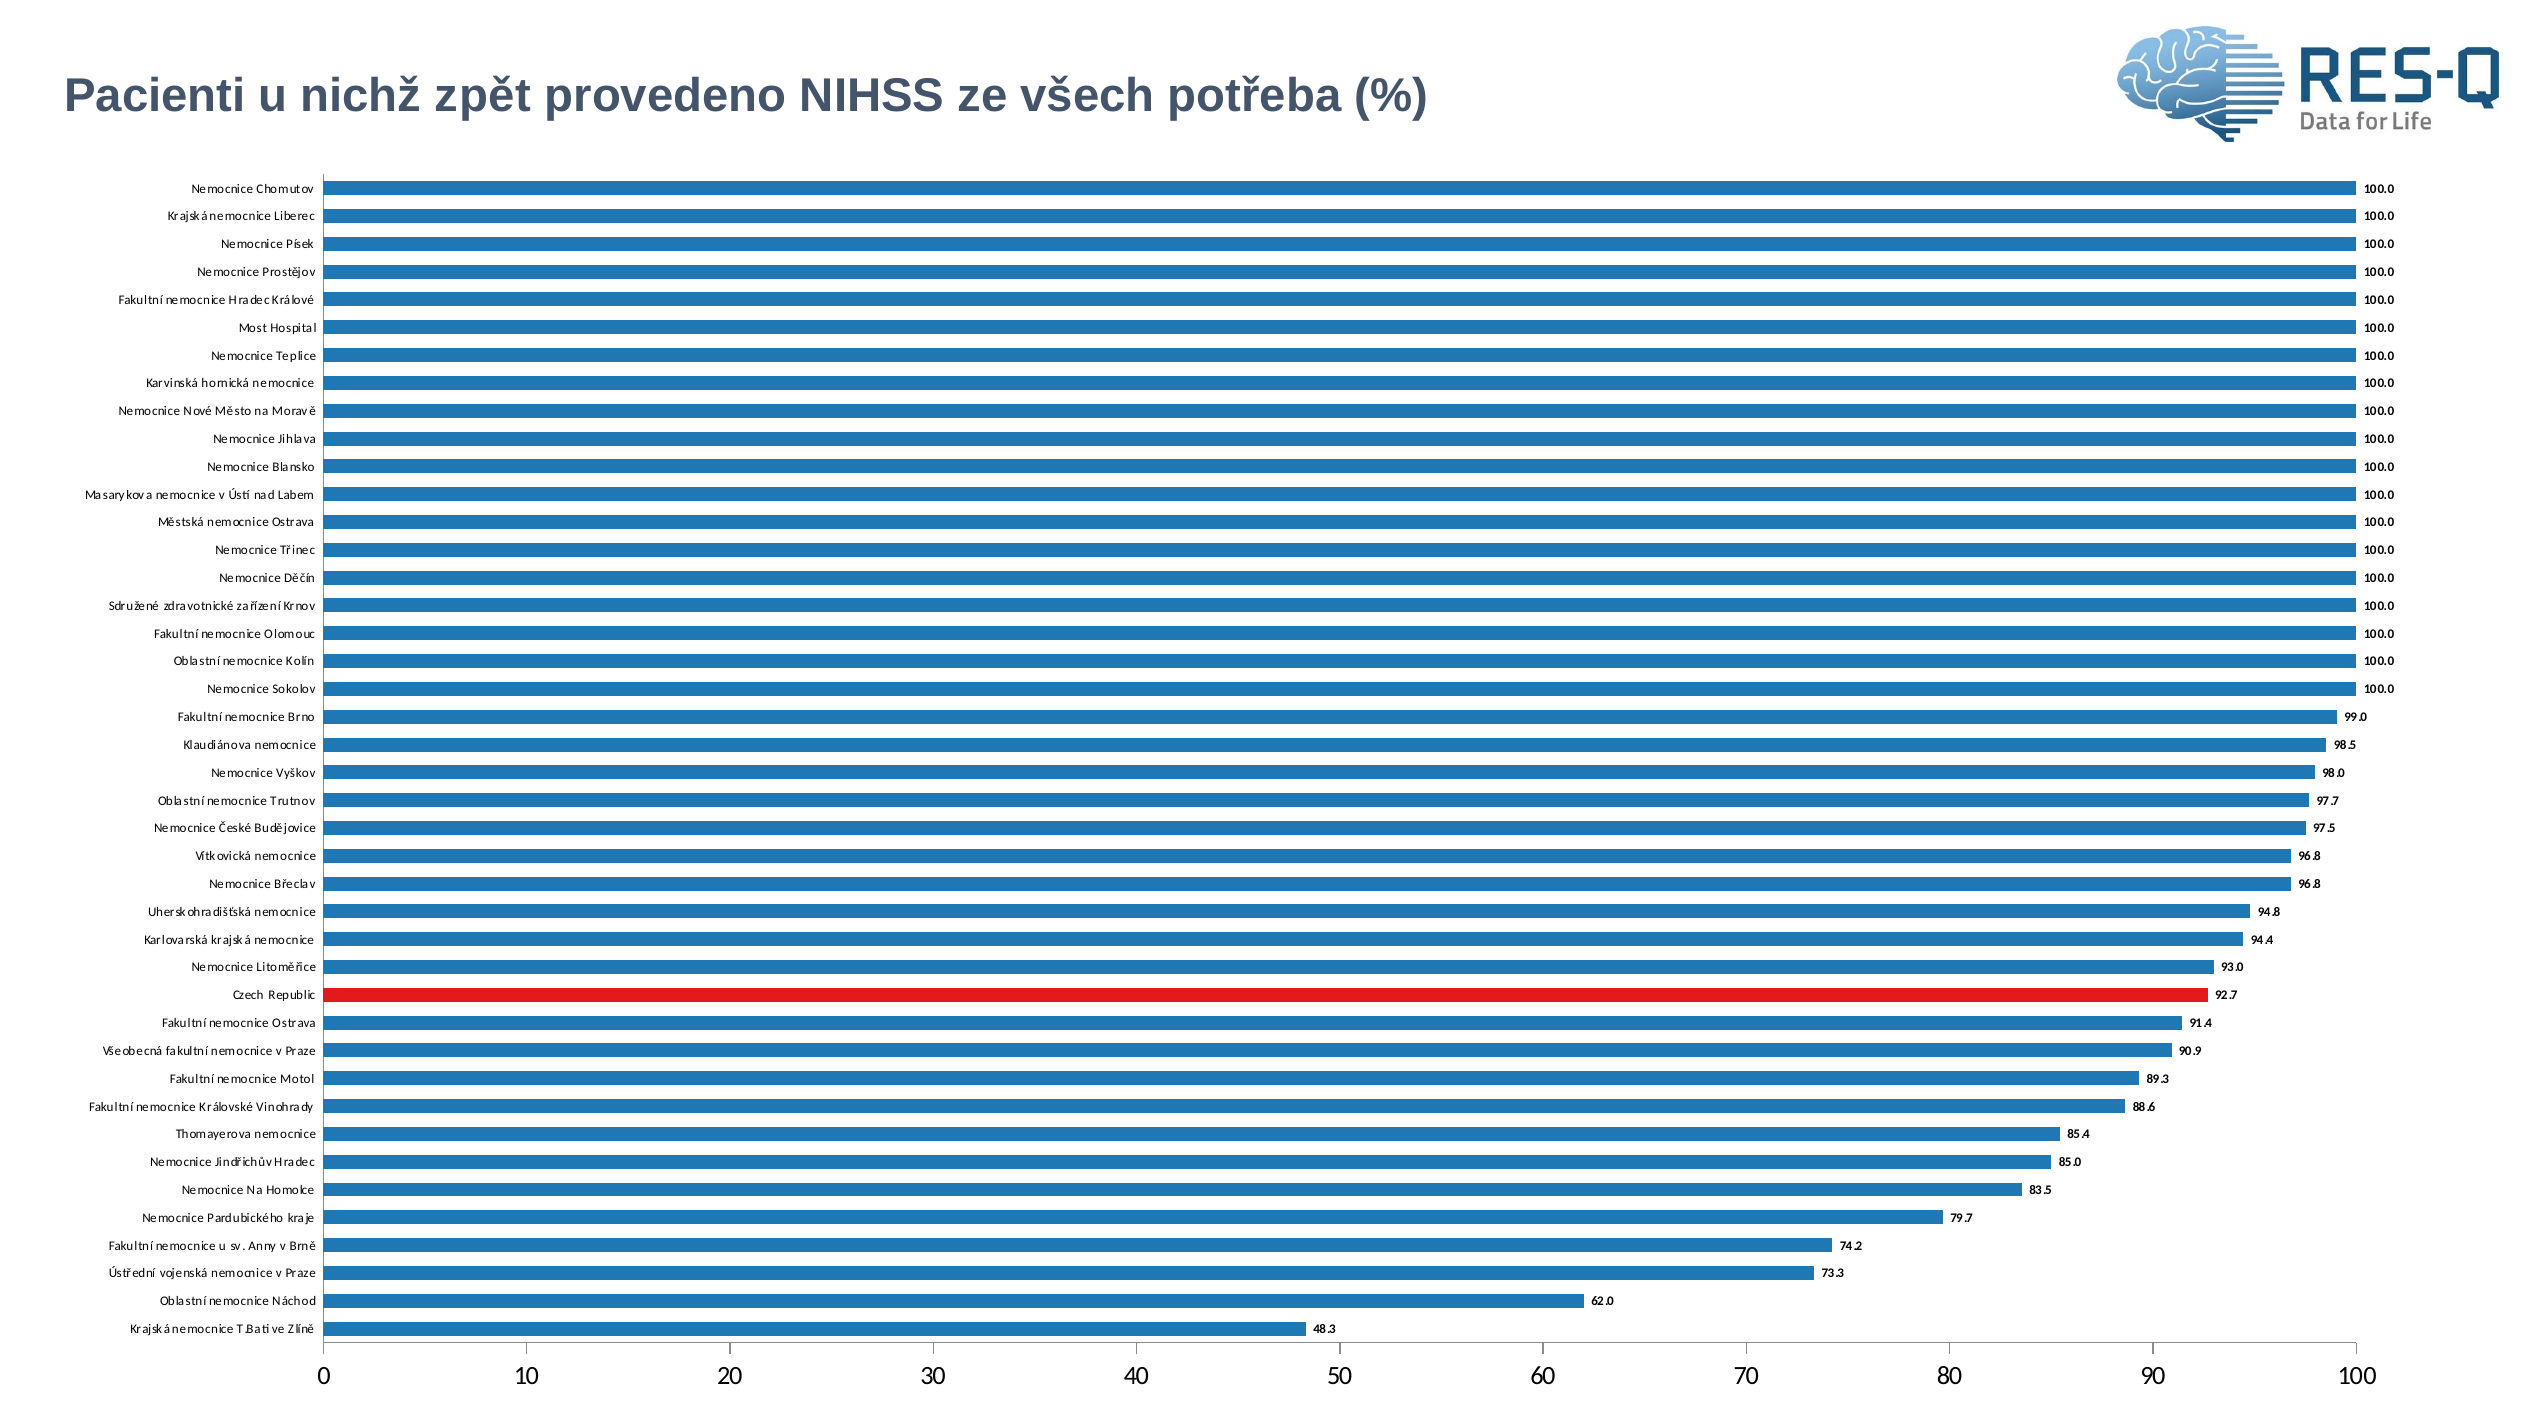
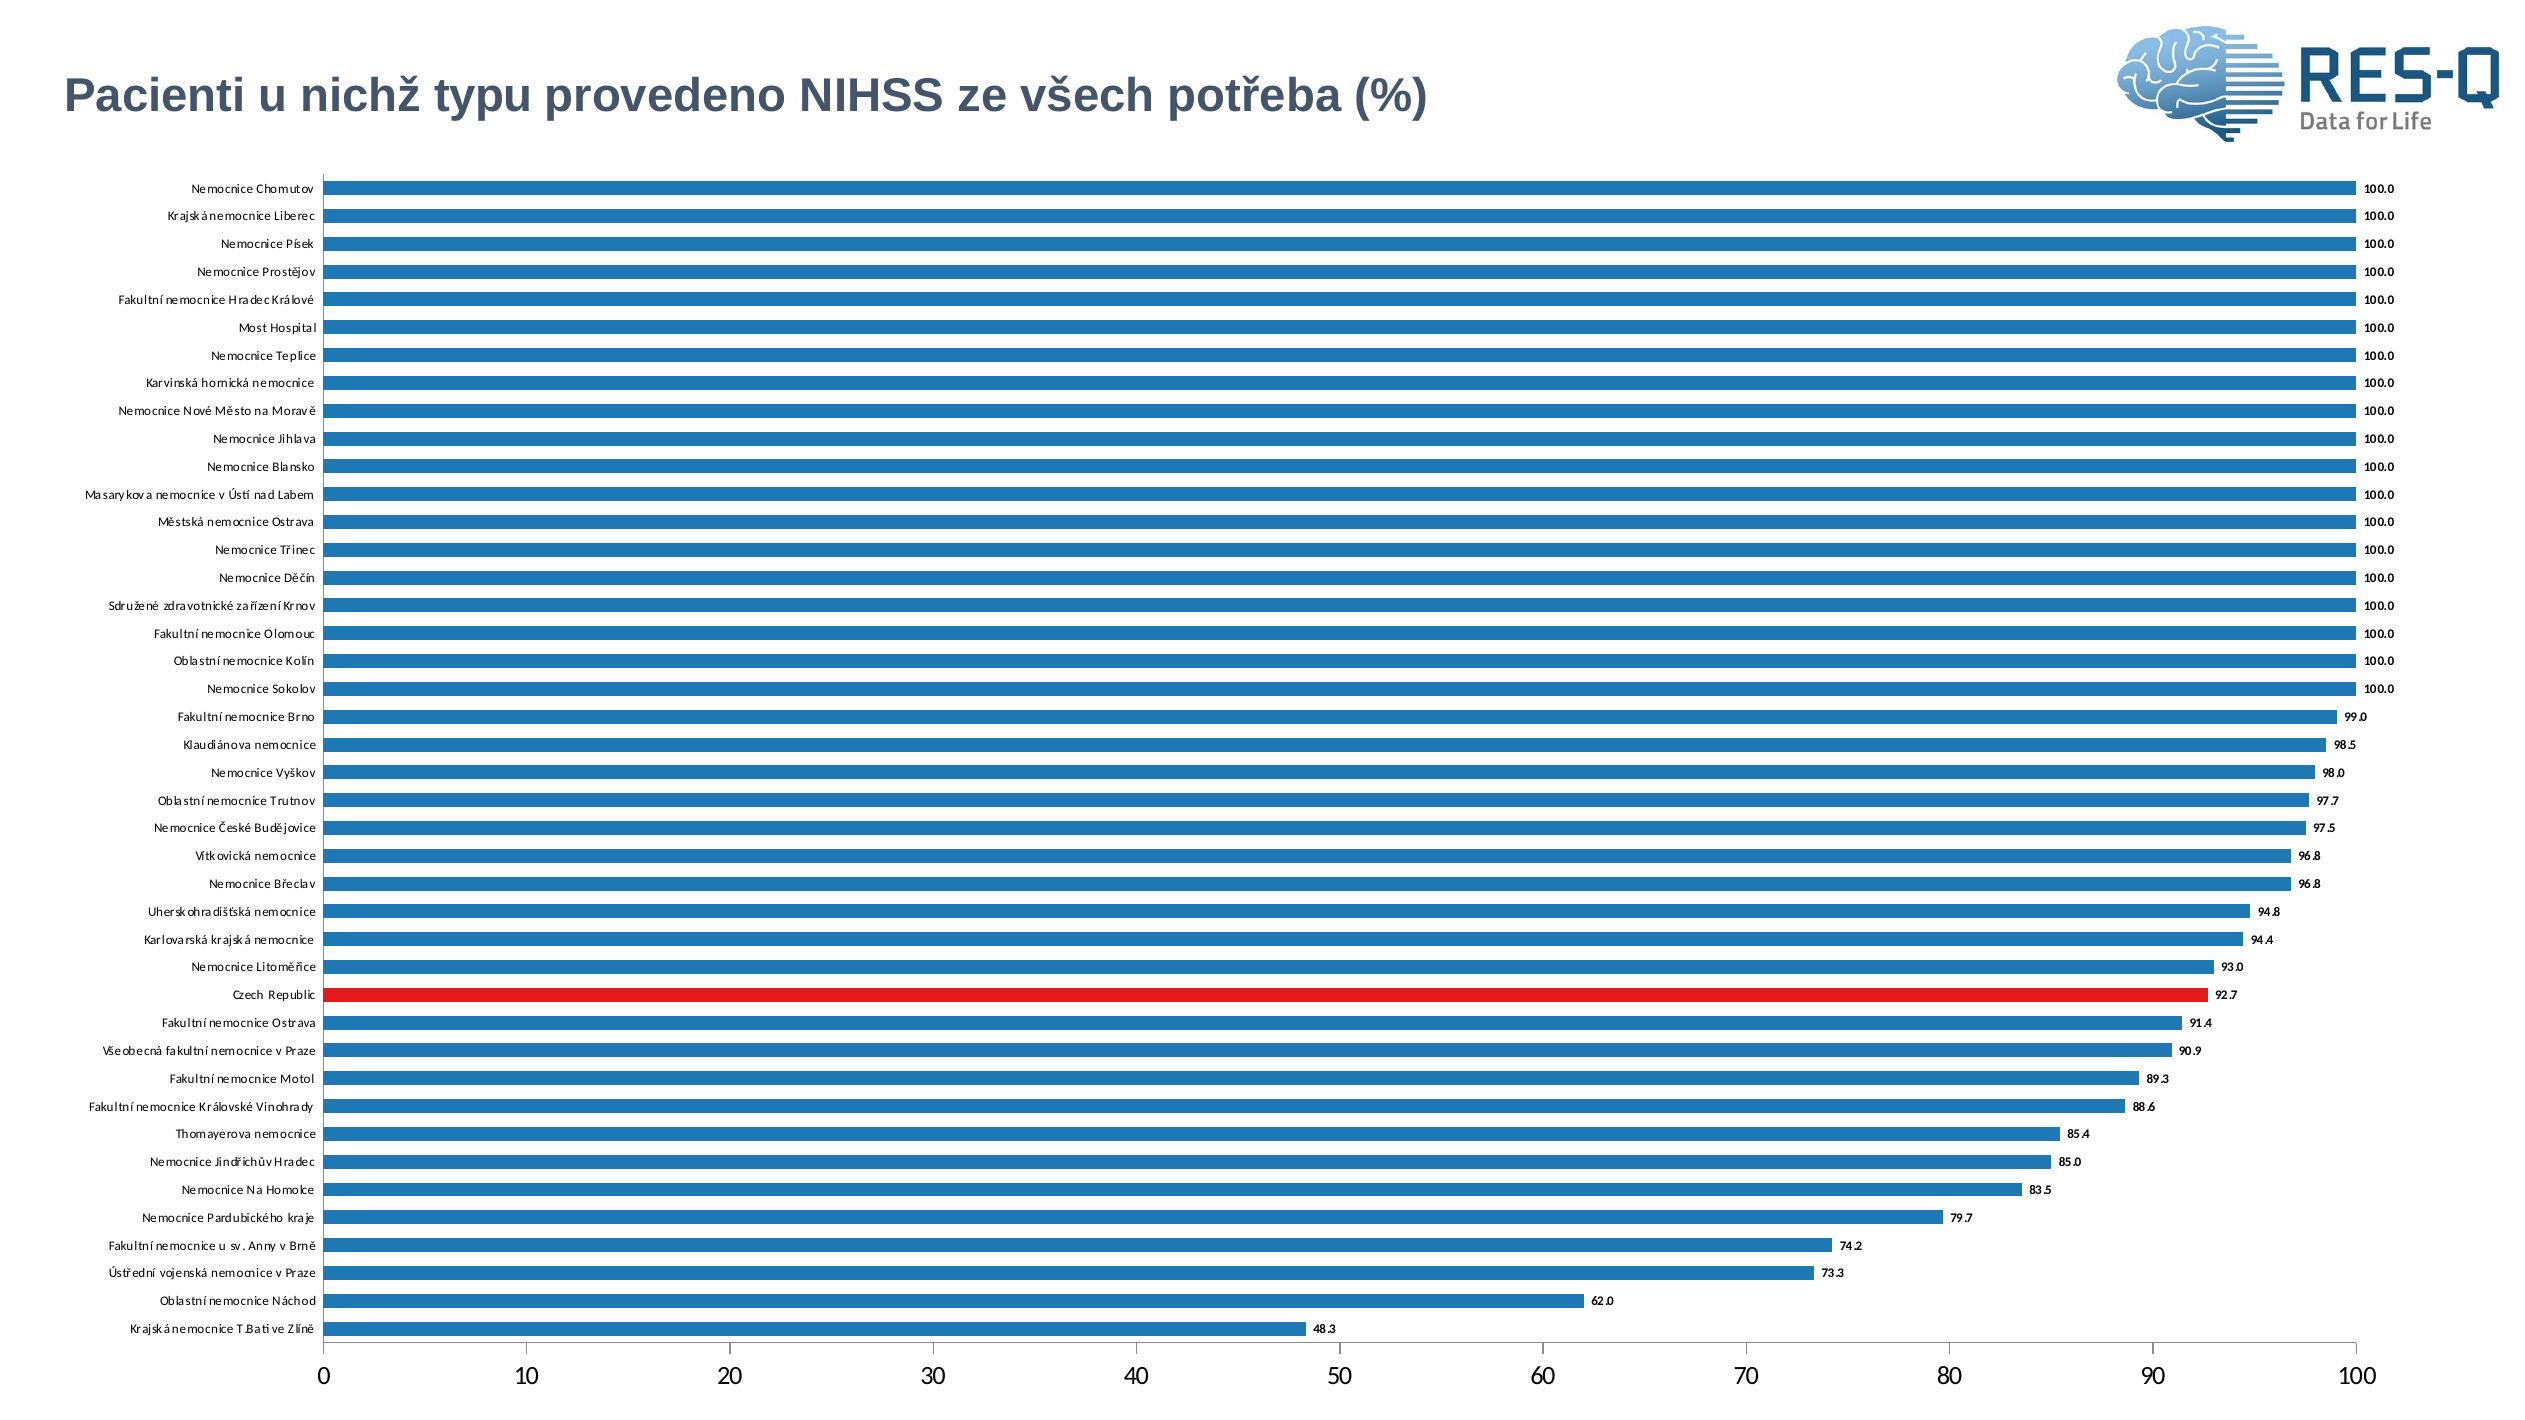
zpět: zpět -> typu
